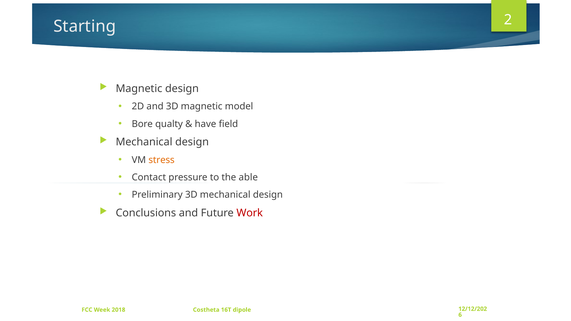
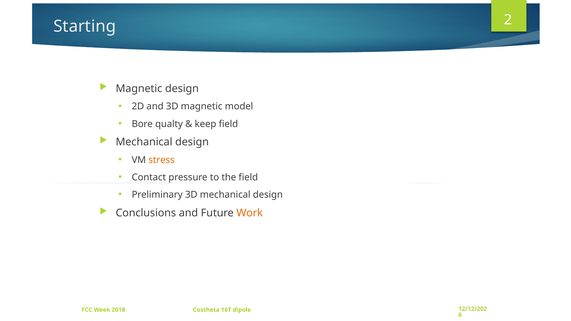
have: have -> keep
the able: able -> field
Work colour: red -> orange
